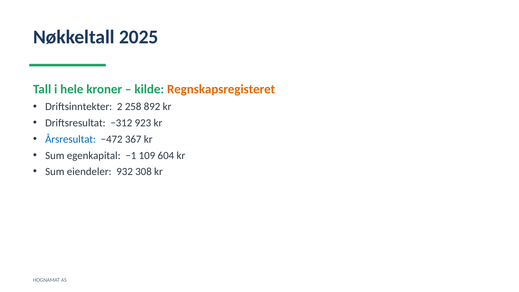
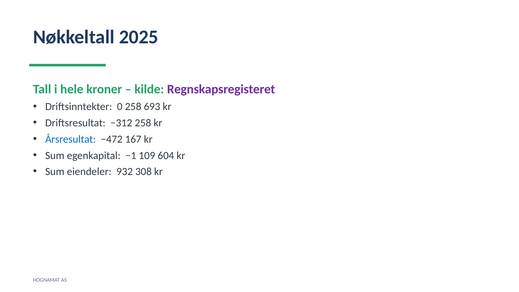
Regnskapsregisteret colour: orange -> purple
2: 2 -> 0
892: 892 -> 693
−312 923: 923 -> 258
367: 367 -> 167
